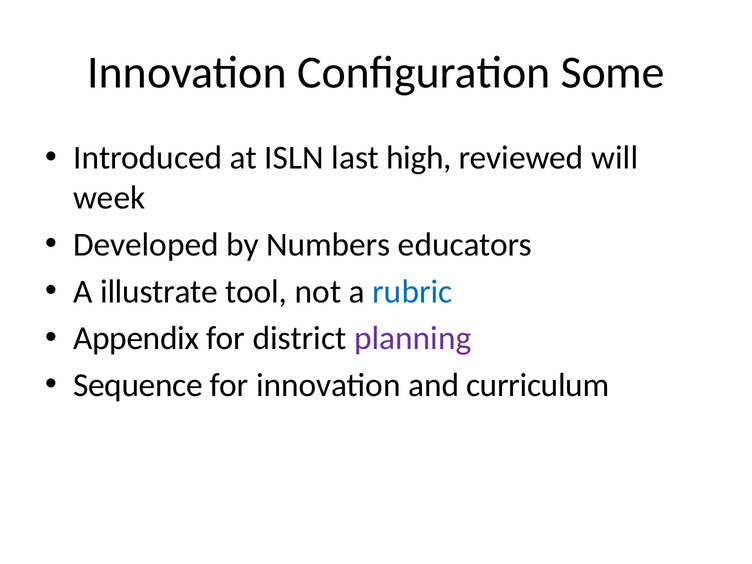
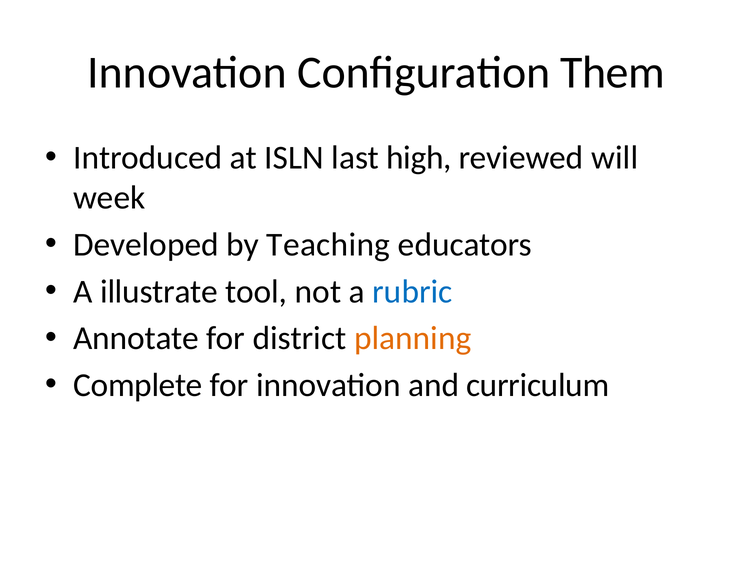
Some: Some -> Them
Numbers: Numbers -> Teaching
Appendix: Appendix -> Annotate
planning colour: purple -> orange
Sequence: Sequence -> Complete
